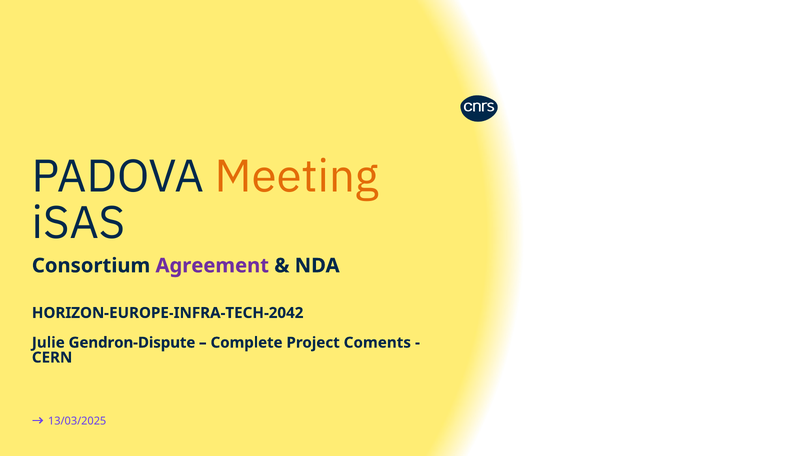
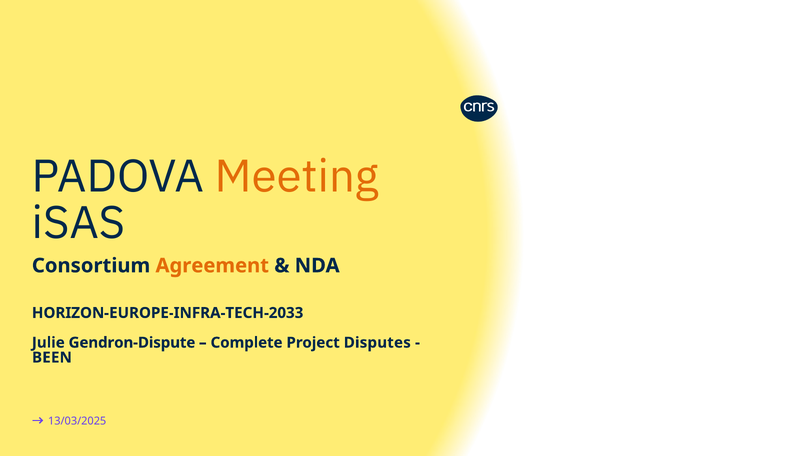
Agreement colour: purple -> orange
HORIZON-EUROPE-INFRA-TECH-2042: HORIZON-EUROPE-INFRA-TECH-2042 -> HORIZON-EUROPE-INFRA-TECH-2033
Coments: Coments -> Disputes
CERN: CERN -> BEEN
